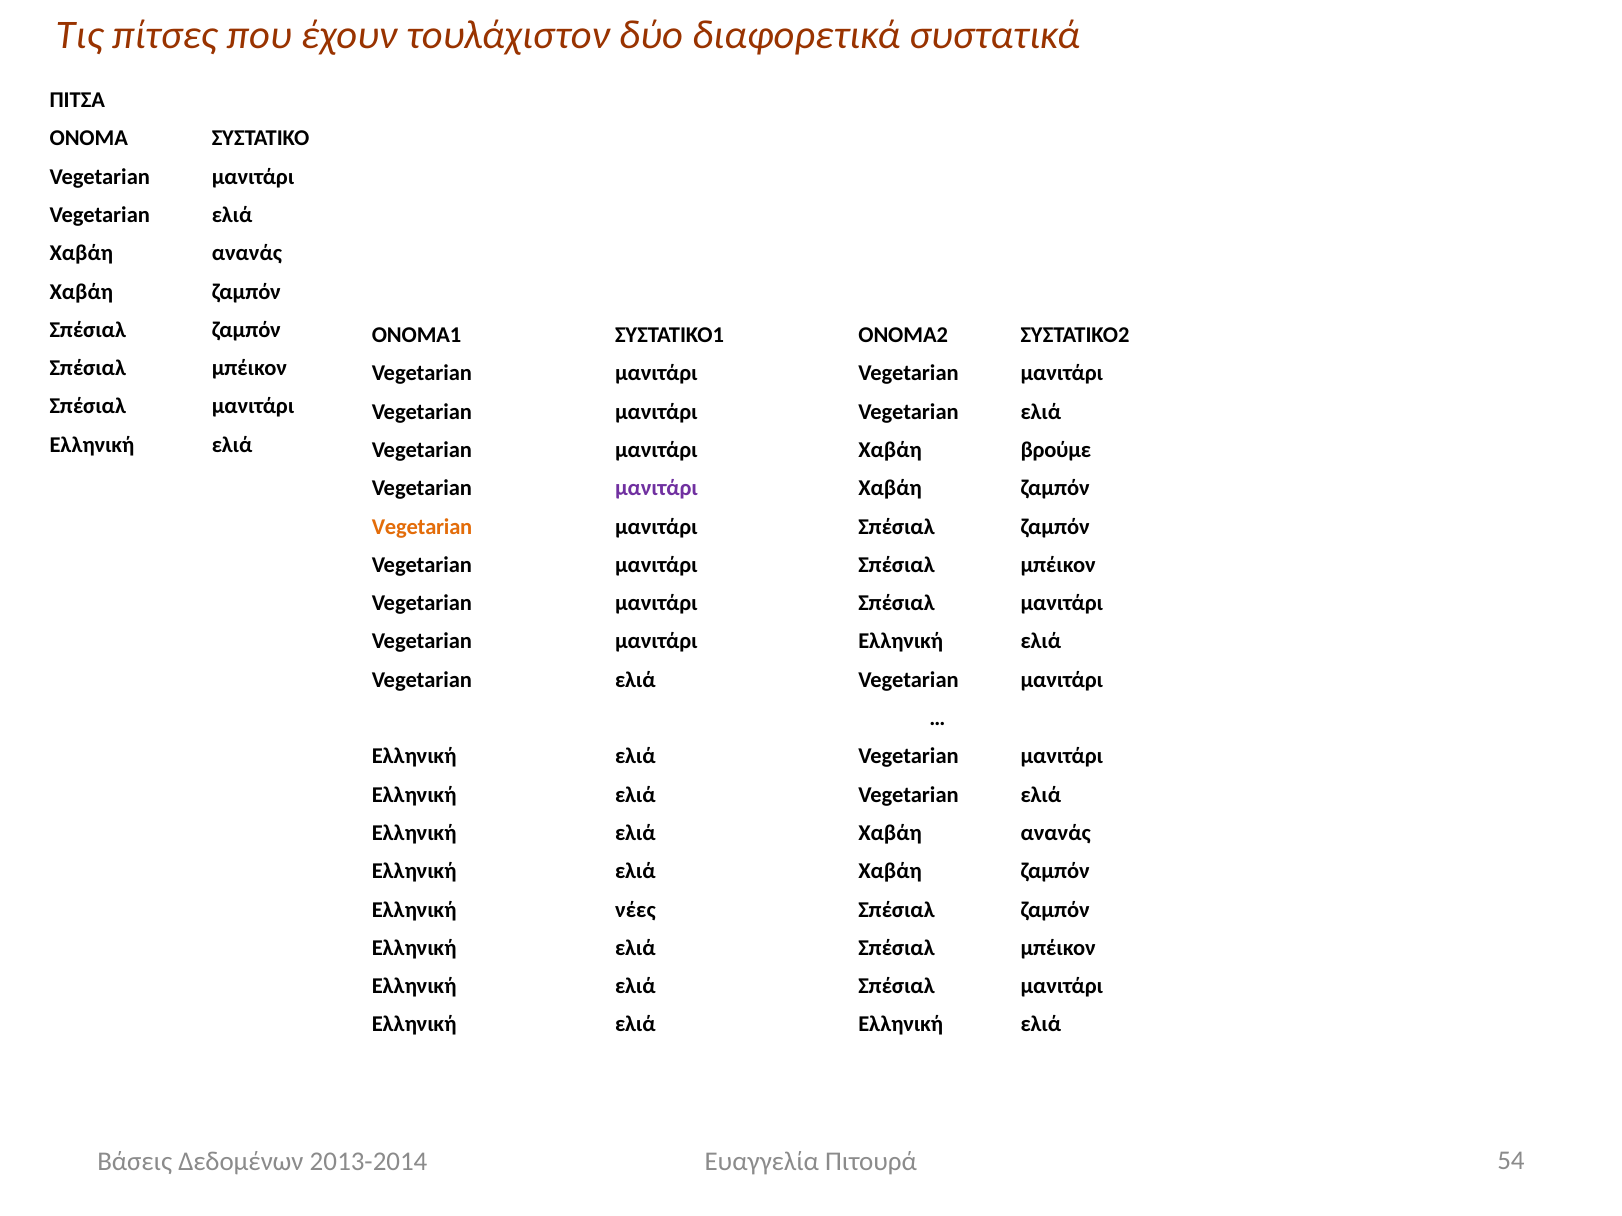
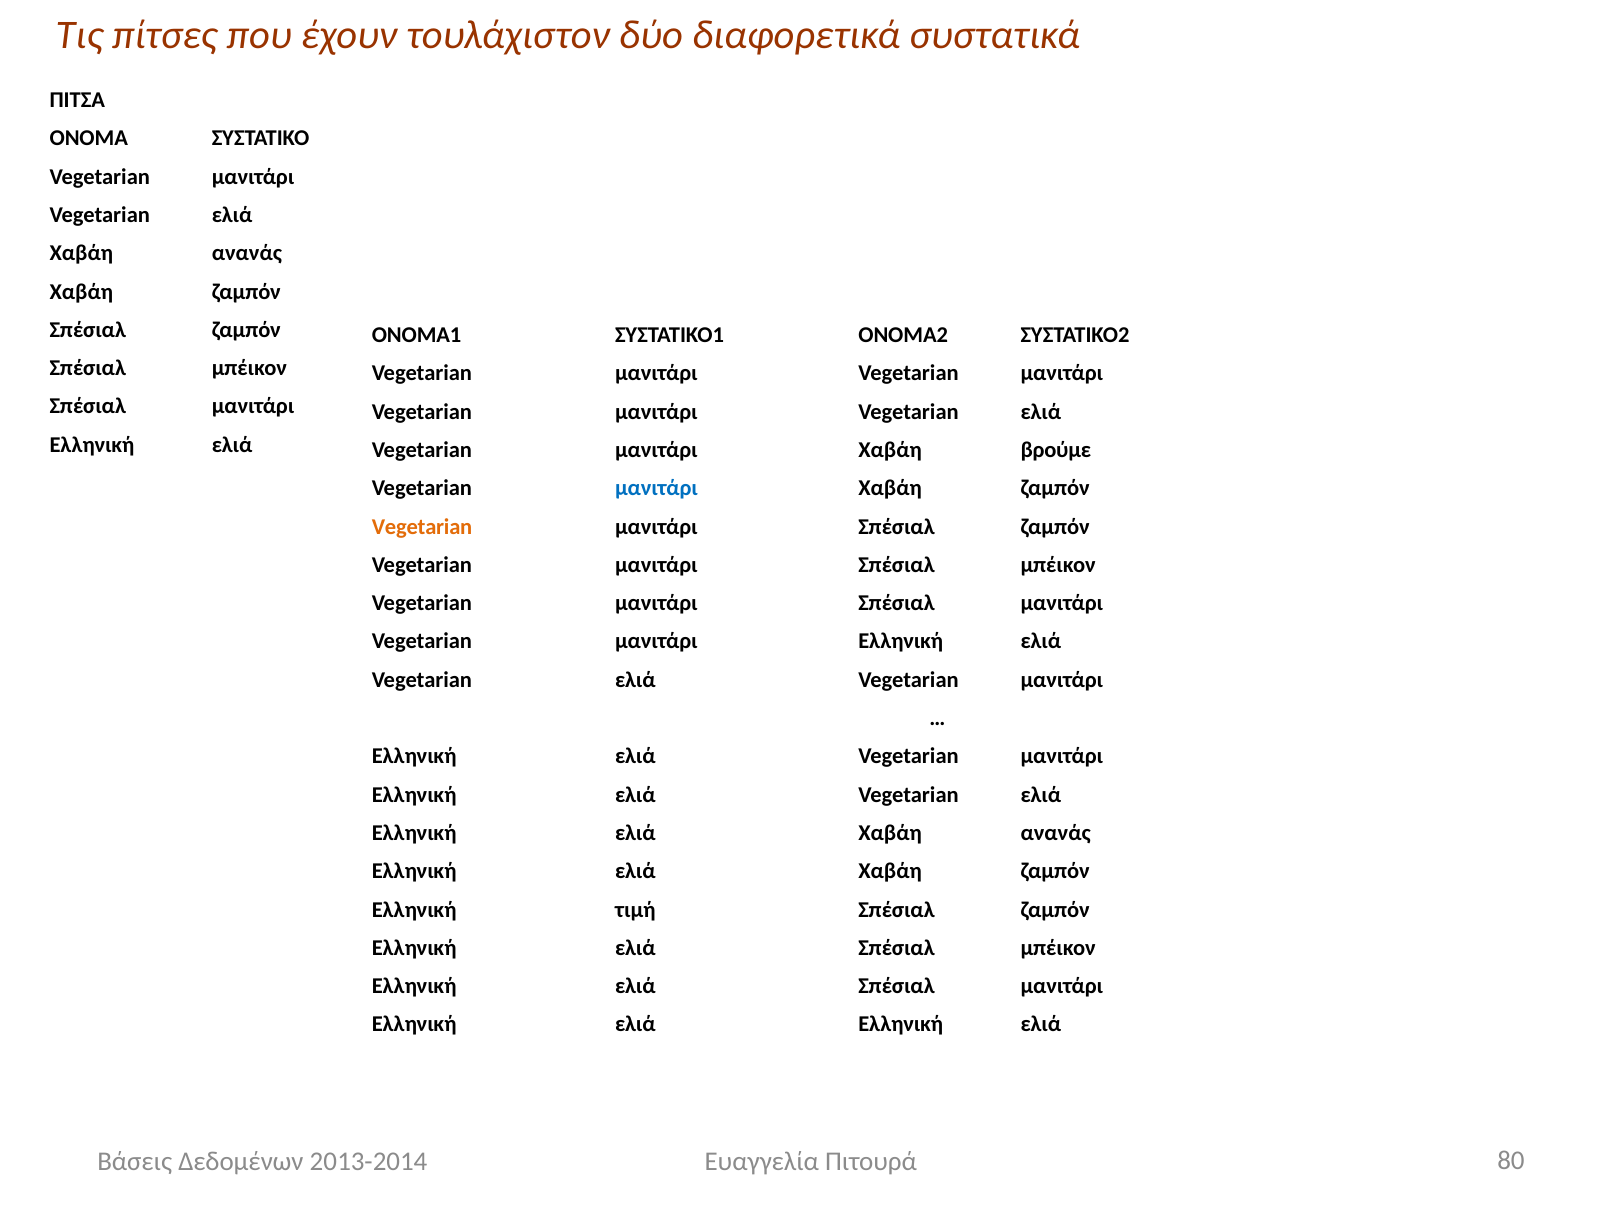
μανιτάρι at (656, 489) colour: purple -> blue
νέες: νέες -> τιμή
54: 54 -> 80
